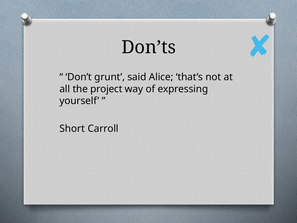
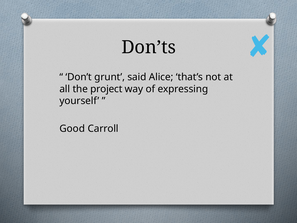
Short: Short -> Good
